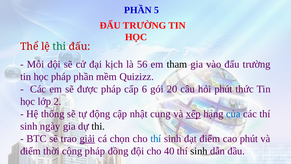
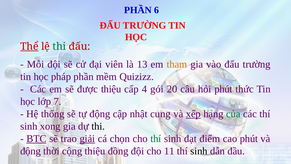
5: 5 -> 6
Thể underline: none -> present
kịch: kịch -> viên
56: 56 -> 13
tham colour: black -> orange
được pháp: pháp -> thiệu
6: 6 -> 4
2: 2 -> 7
của colour: blue -> green
ngày: ngày -> xong
BTC underline: none -> present
thí at (156, 138) colour: blue -> green
điểm at (31, 151): điểm -> động
cộng pháp: pháp -> thiệu
40: 40 -> 11
